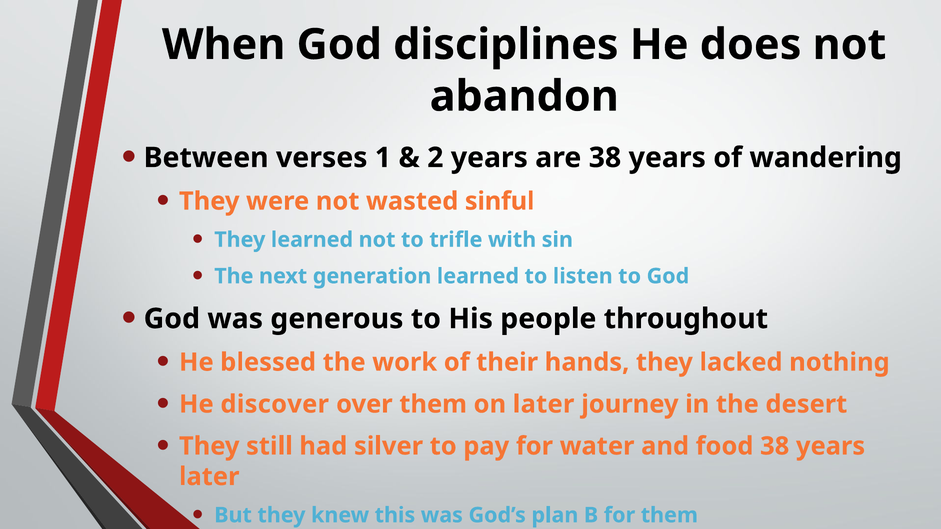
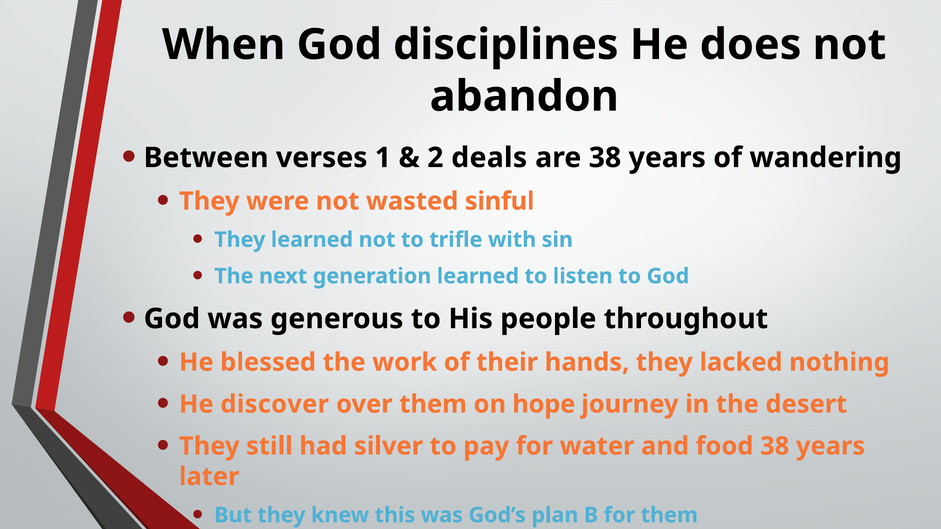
2 years: years -> deals
on later: later -> hope
